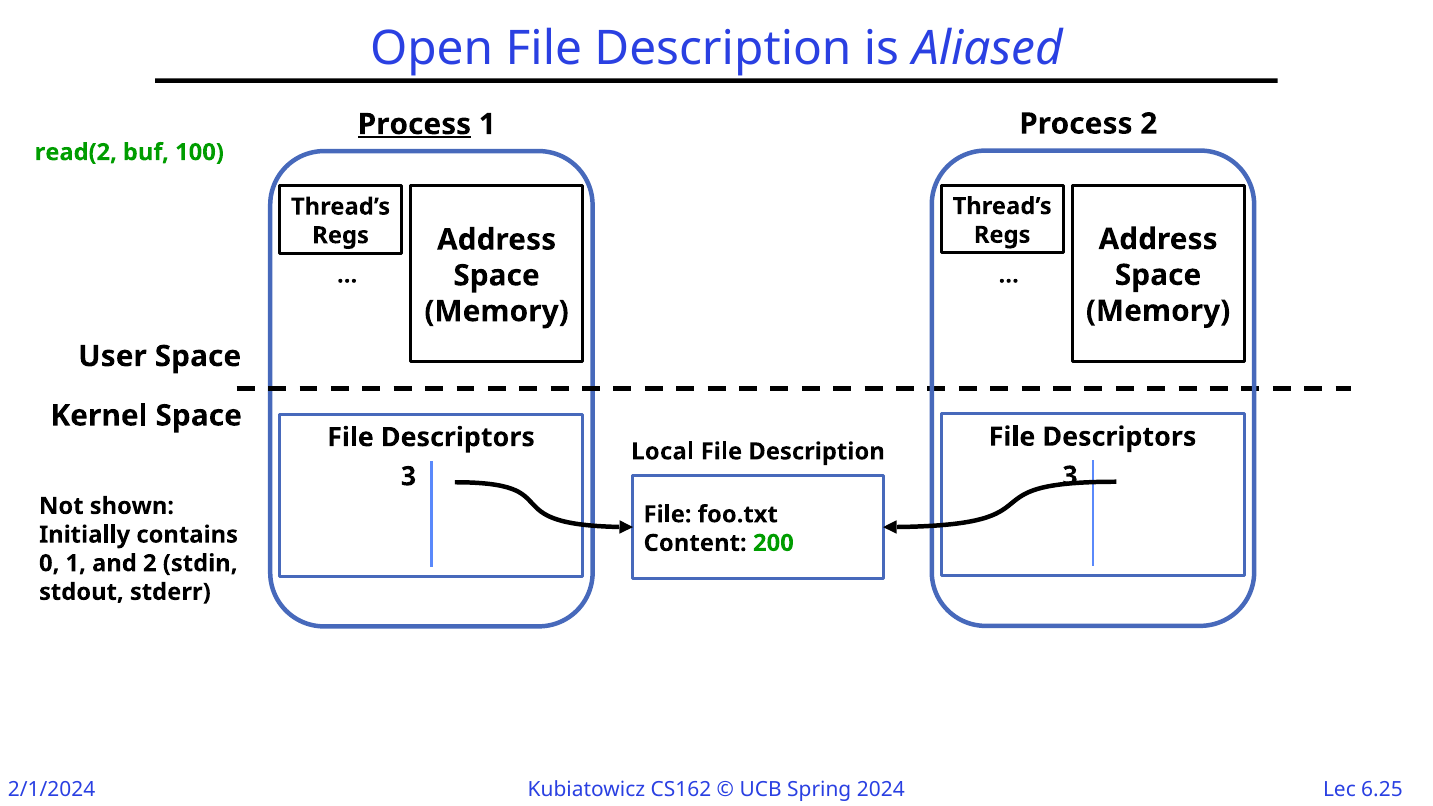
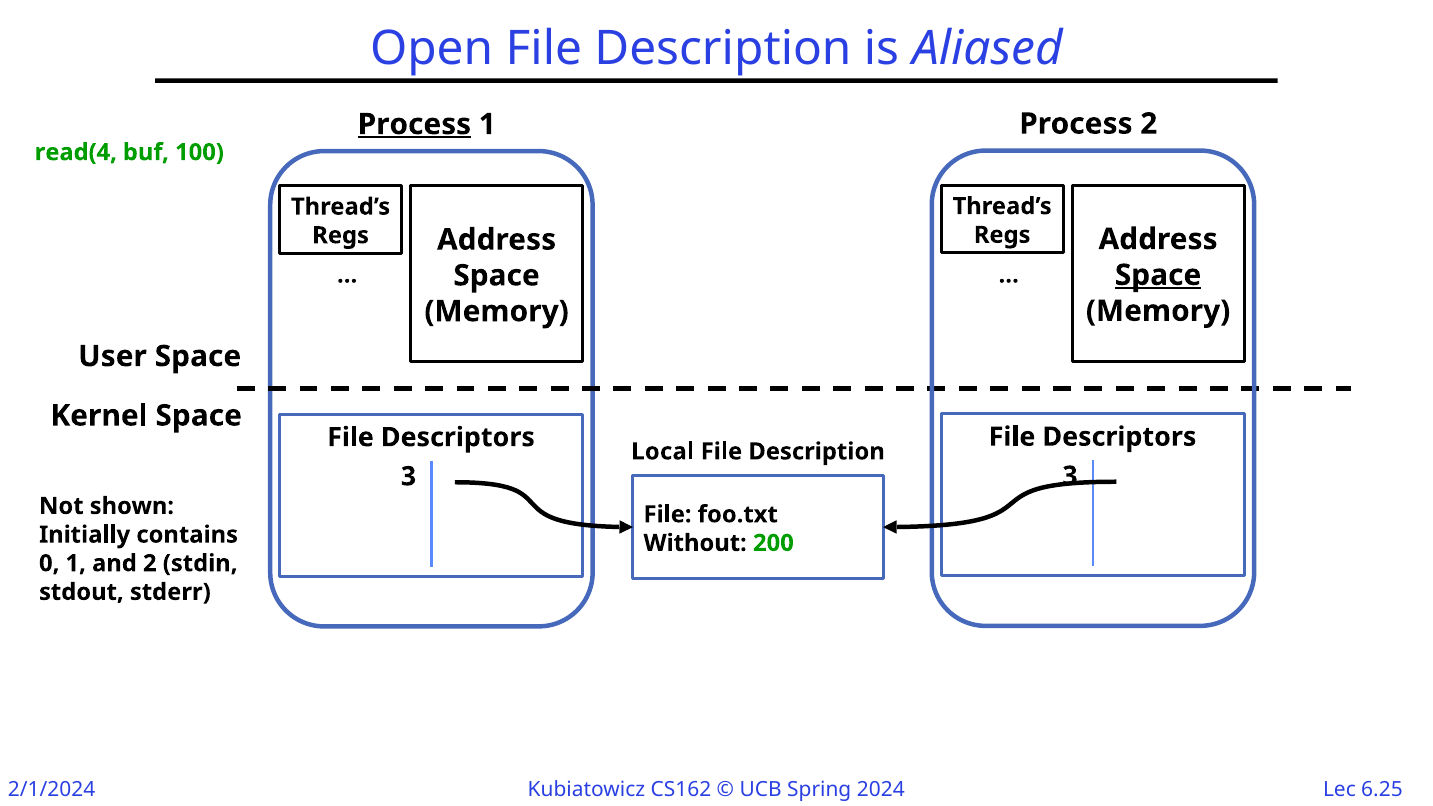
read(2: read(2 -> read(4
Space at (1158, 275) underline: none -> present
Content: Content -> Without
